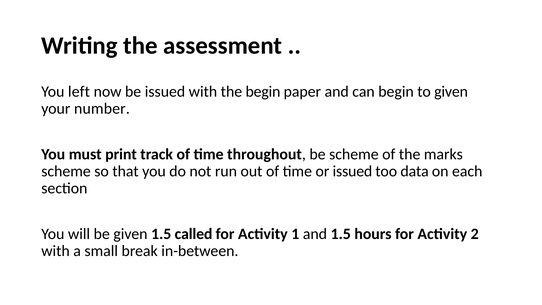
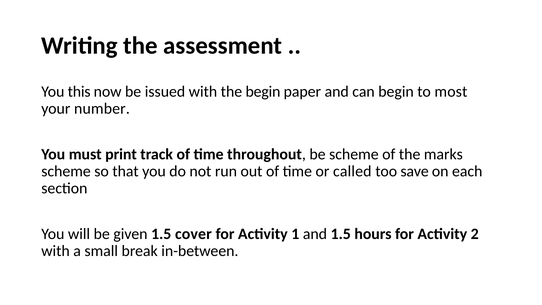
left: left -> this
to given: given -> most
or issued: issued -> called
data: data -> save
called: called -> cover
